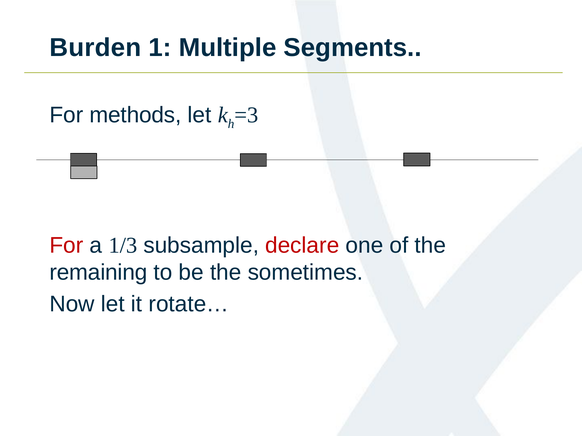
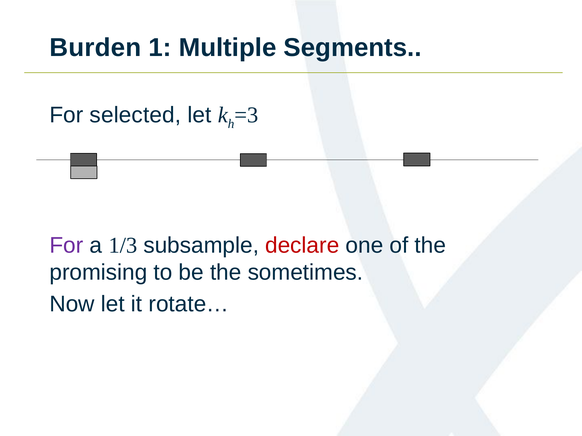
methods: methods -> selected
For at (66, 246) colour: red -> purple
remaining: remaining -> promising
